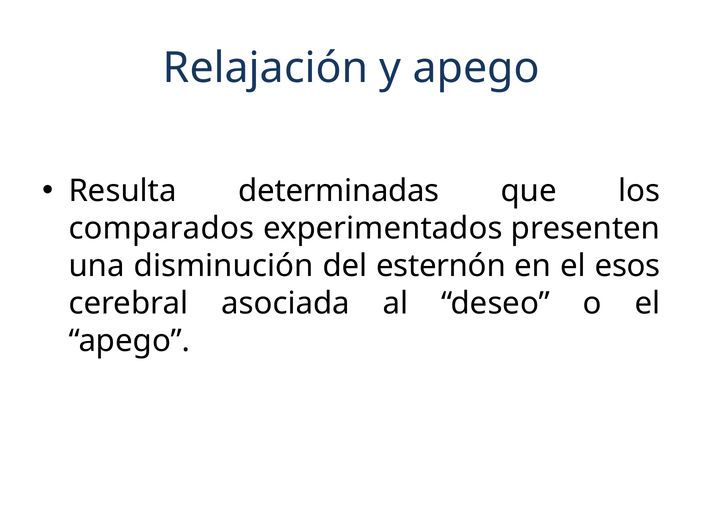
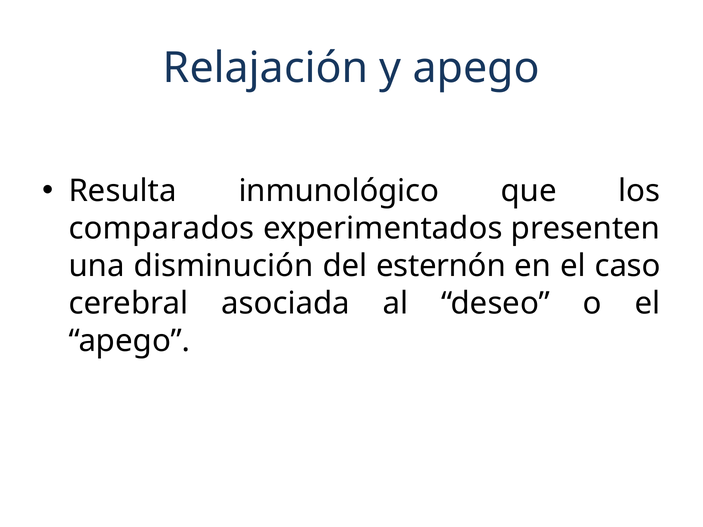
determinadas: determinadas -> inmunológico
esos: esos -> caso
